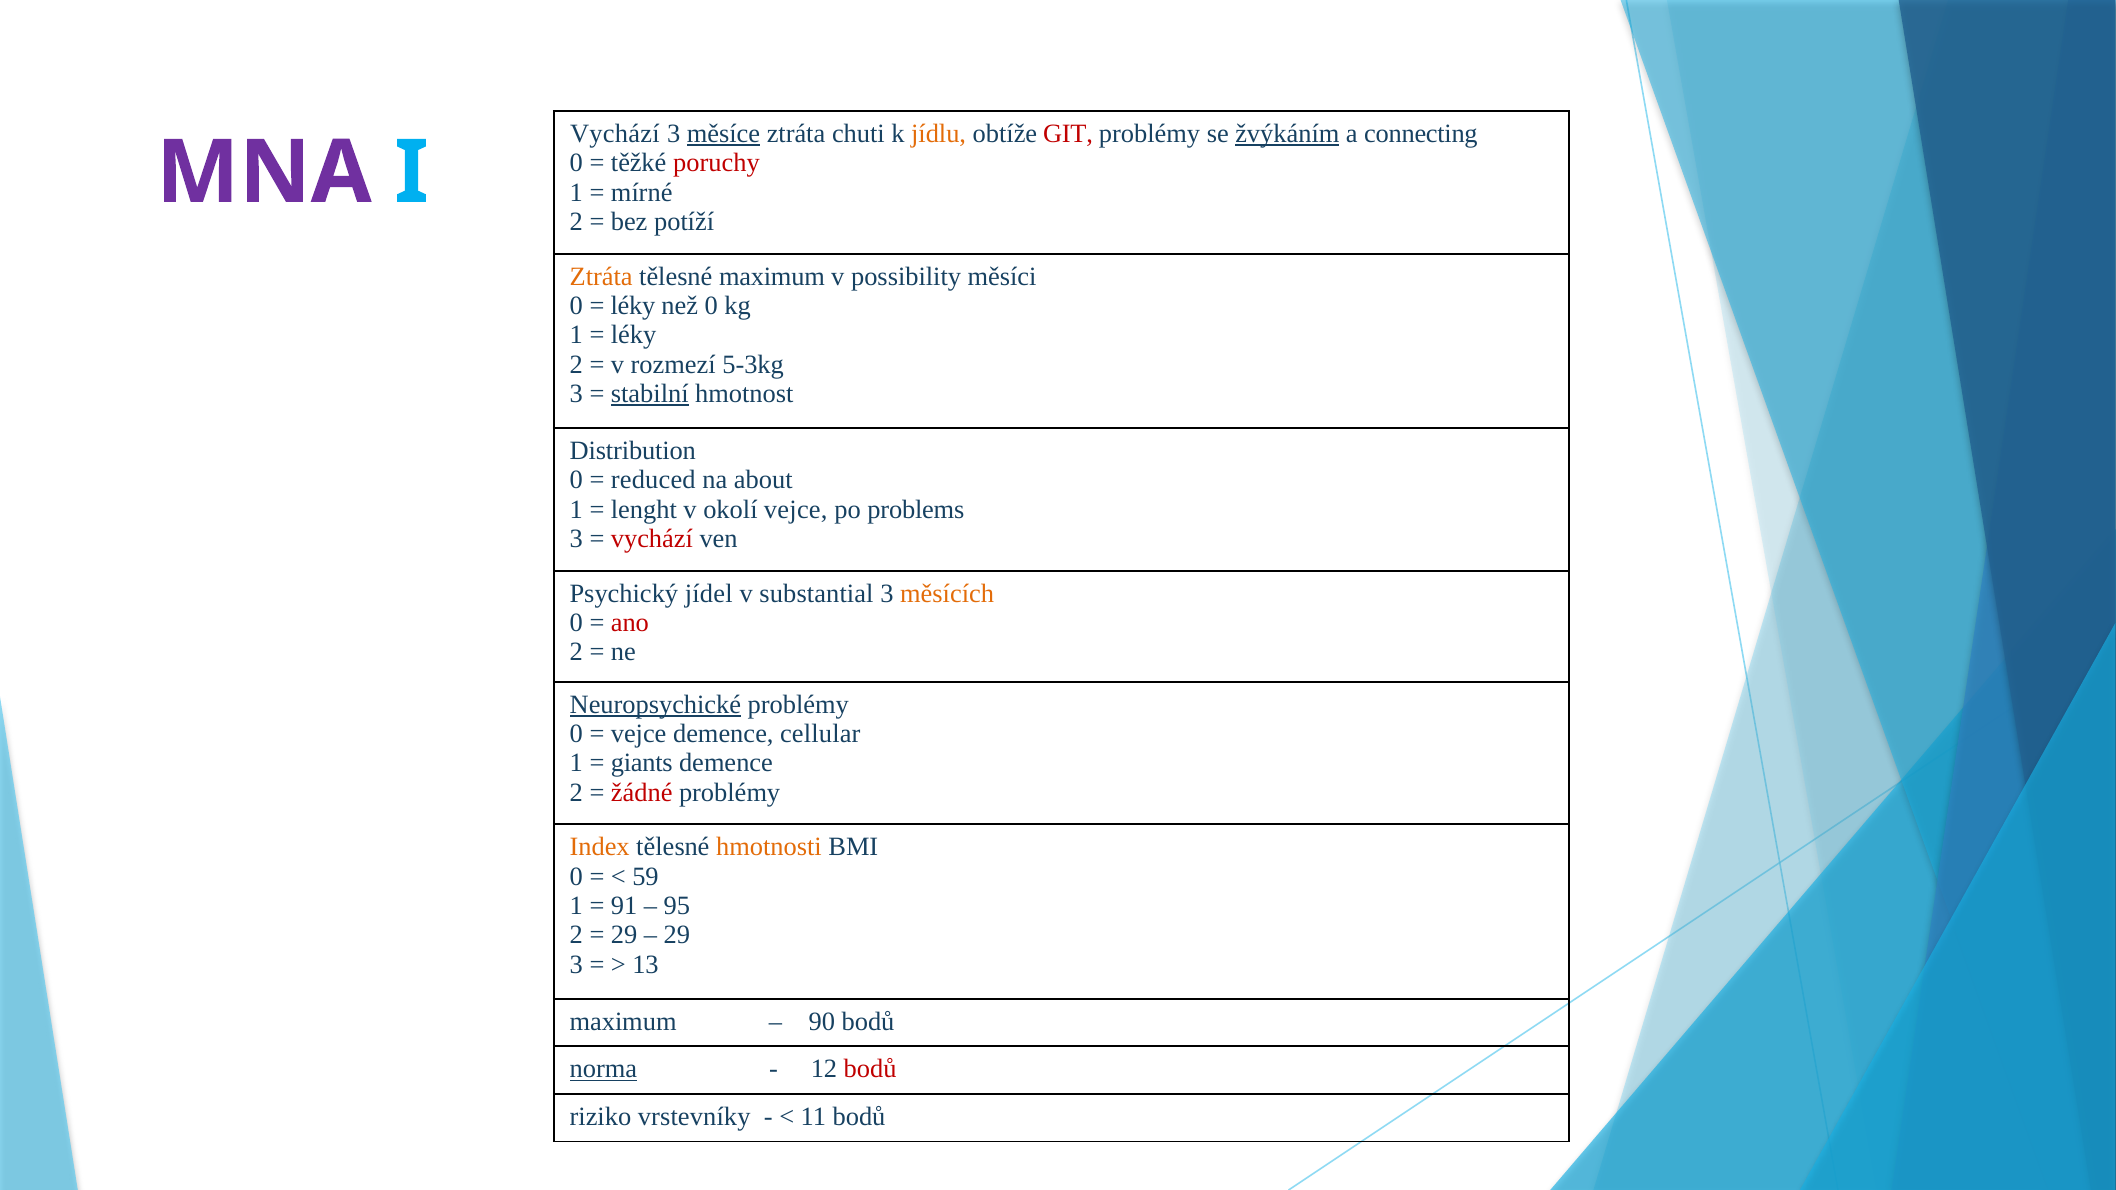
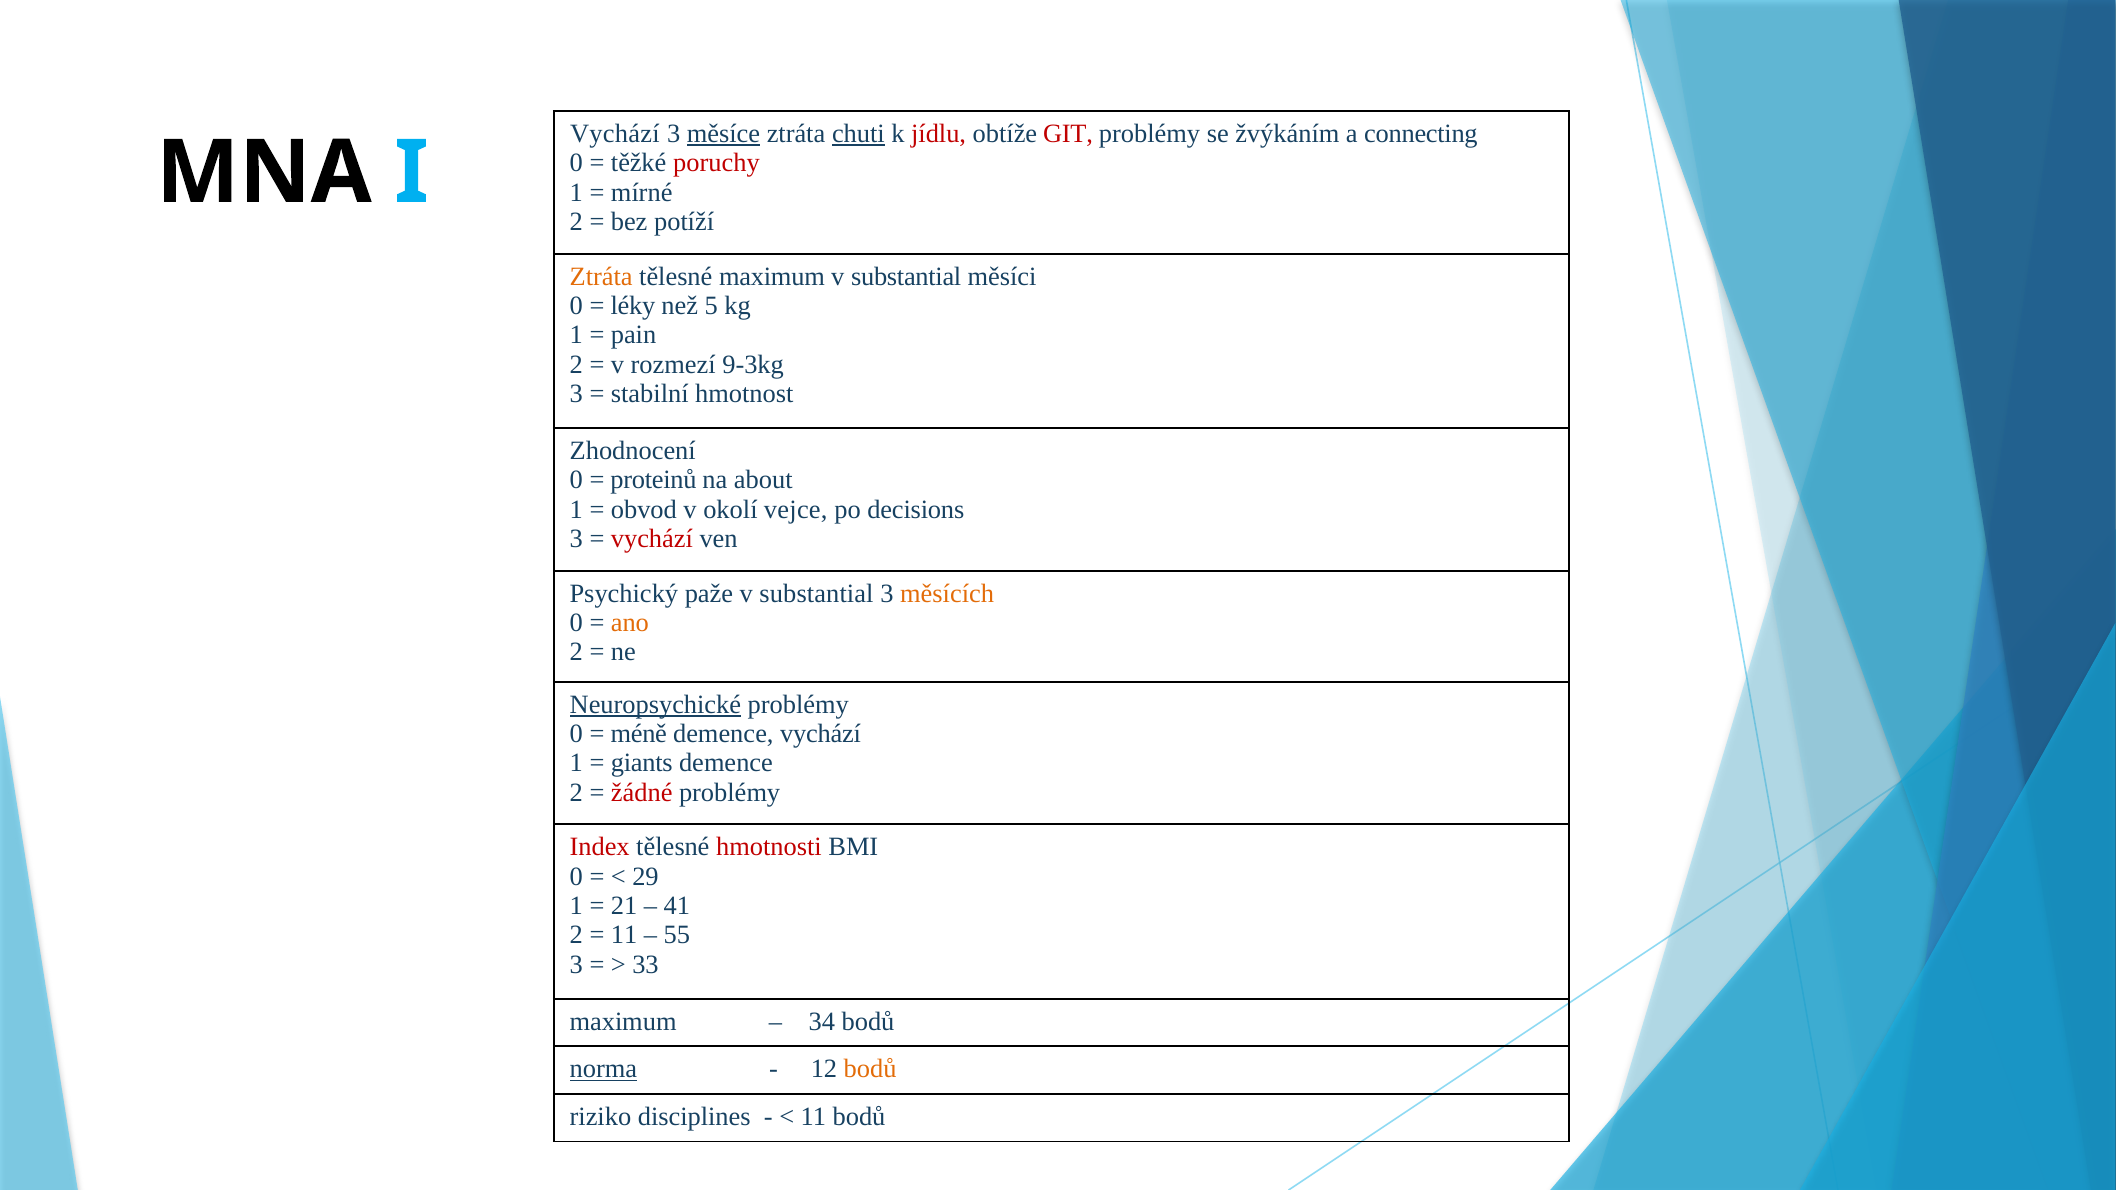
chuti underline: none -> present
jídlu colour: orange -> red
žvýkáním underline: present -> none
MNA colour: purple -> black
possibility at (906, 276): possibility -> substantial
než 0: 0 -> 5
léky at (634, 335): léky -> pain
5-3kg: 5-3kg -> 9-3kg
stabilní underline: present -> none
Distribution: Distribution -> Zhodnocení
reduced: reduced -> proteinů
lenght: lenght -> obvod
problems: problems -> decisions
jídel: jídel -> paže
ano colour: red -> orange
vejce at (639, 734): vejce -> méně
demence cellular: cellular -> vychází
Index colour: orange -> red
hmotnosti colour: orange -> red
59: 59 -> 29
91: 91 -> 21
95: 95 -> 41
29 at (624, 935): 29 -> 11
29 at (677, 935): 29 -> 55
13: 13 -> 33
90: 90 -> 34
bodů at (870, 1069) colour: red -> orange
vrstevníky: vrstevníky -> disciplines
